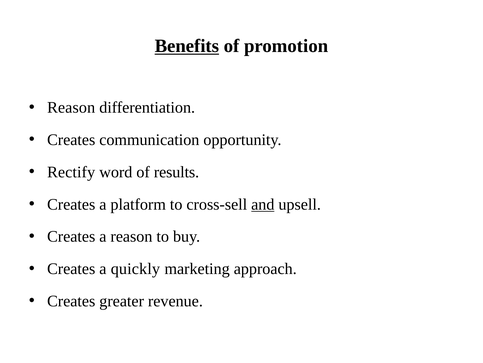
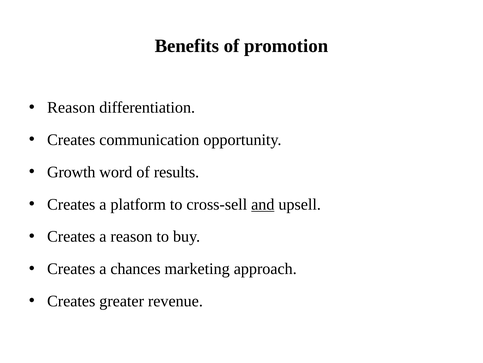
Benefits underline: present -> none
Rectify: Rectify -> Growth
quickly: quickly -> chances
